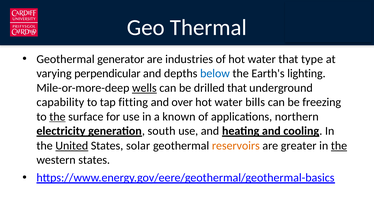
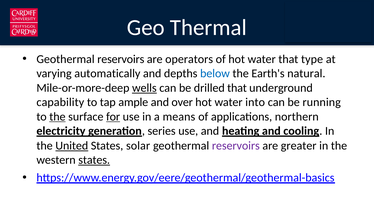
generator at (121, 59): generator -> reservoirs
industries: industries -> operators
perpendicular: perpendicular -> automatically
lighting: lighting -> natural
fitting: fitting -> ample
bills: bills -> into
freezing: freezing -> running
for underline: none -> present
known: known -> means
south: south -> series
reservoirs at (236, 145) colour: orange -> purple
the at (339, 145) underline: present -> none
states at (94, 160) underline: none -> present
